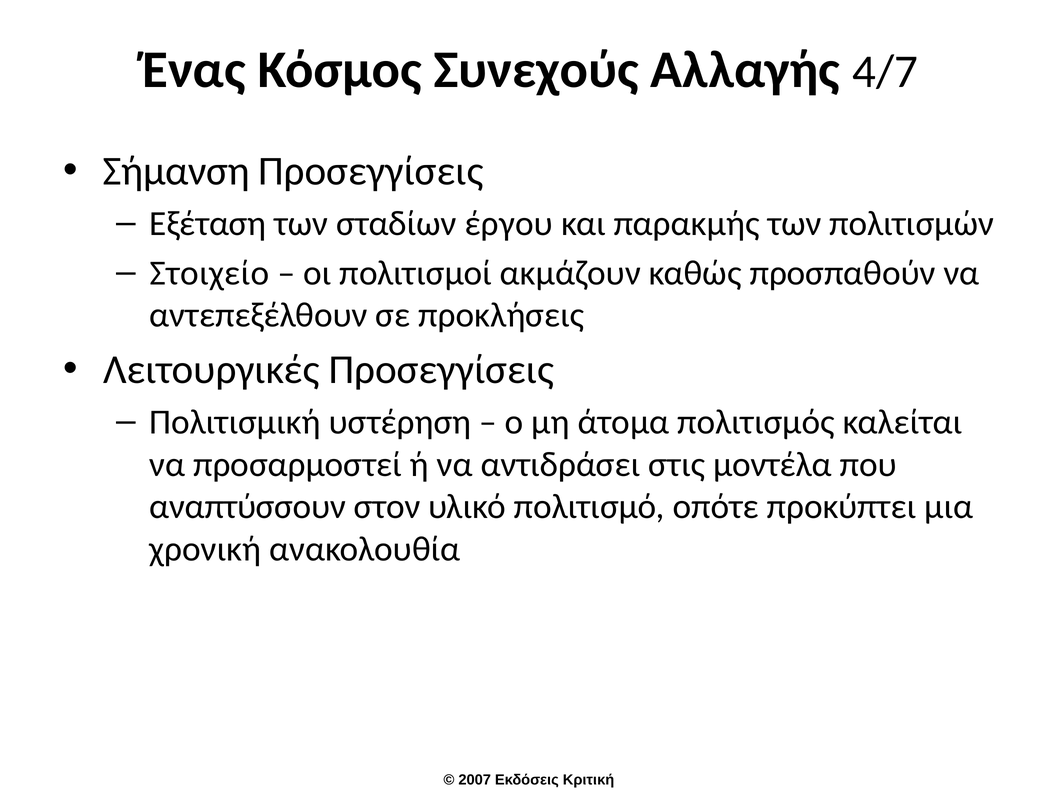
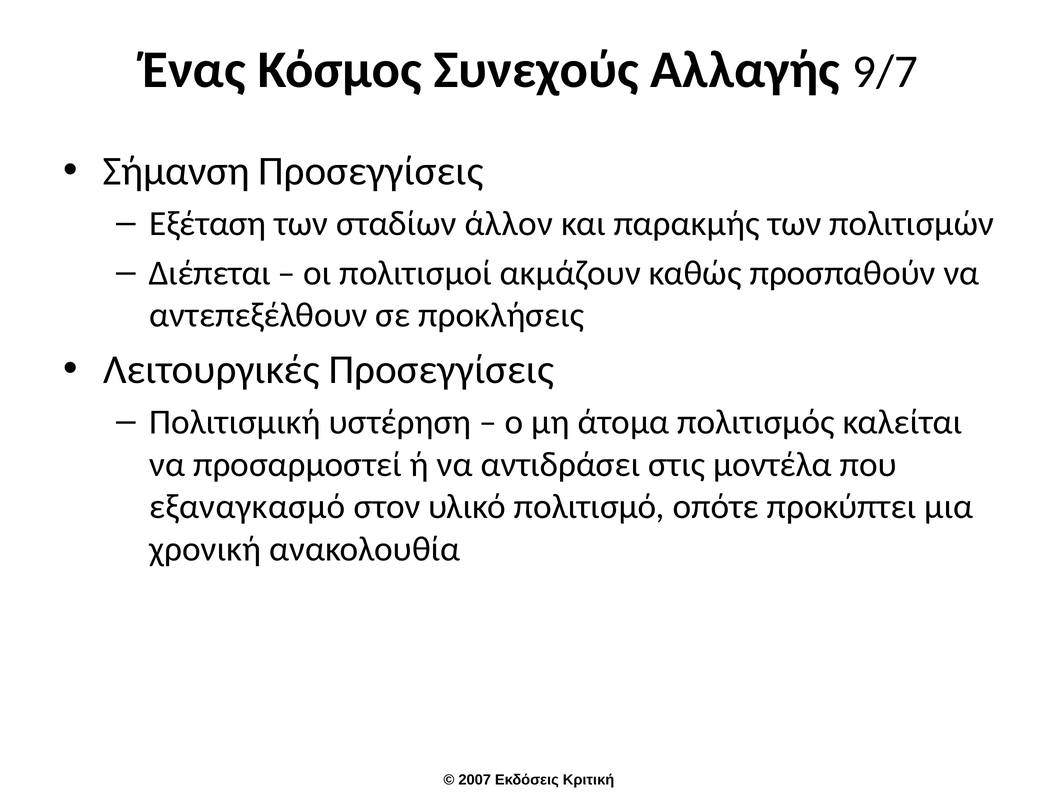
4/7: 4/7 -> 9/7
έργου: έργου -> άλλον
Στοιχείο: Στοιχείο -> Διέπεται
αναπτύσσουν: αναπτύσσουν -> εξαναγκασμό
